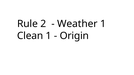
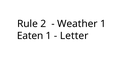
Clean: Clean -> Eaten
Origin: Origin -> Letter
